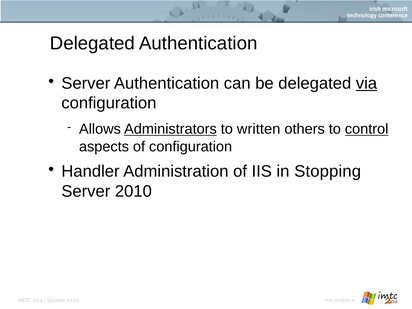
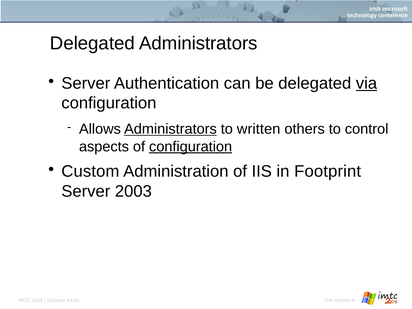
Delegated Authentication: Authentication -> Administrators
control underline: present -> none
configuration at (191, 147) underline: none -> present
Handler: Handler -> Custom
Stopping: Stopping -> Footprint
2010: 2010 -> 2003
